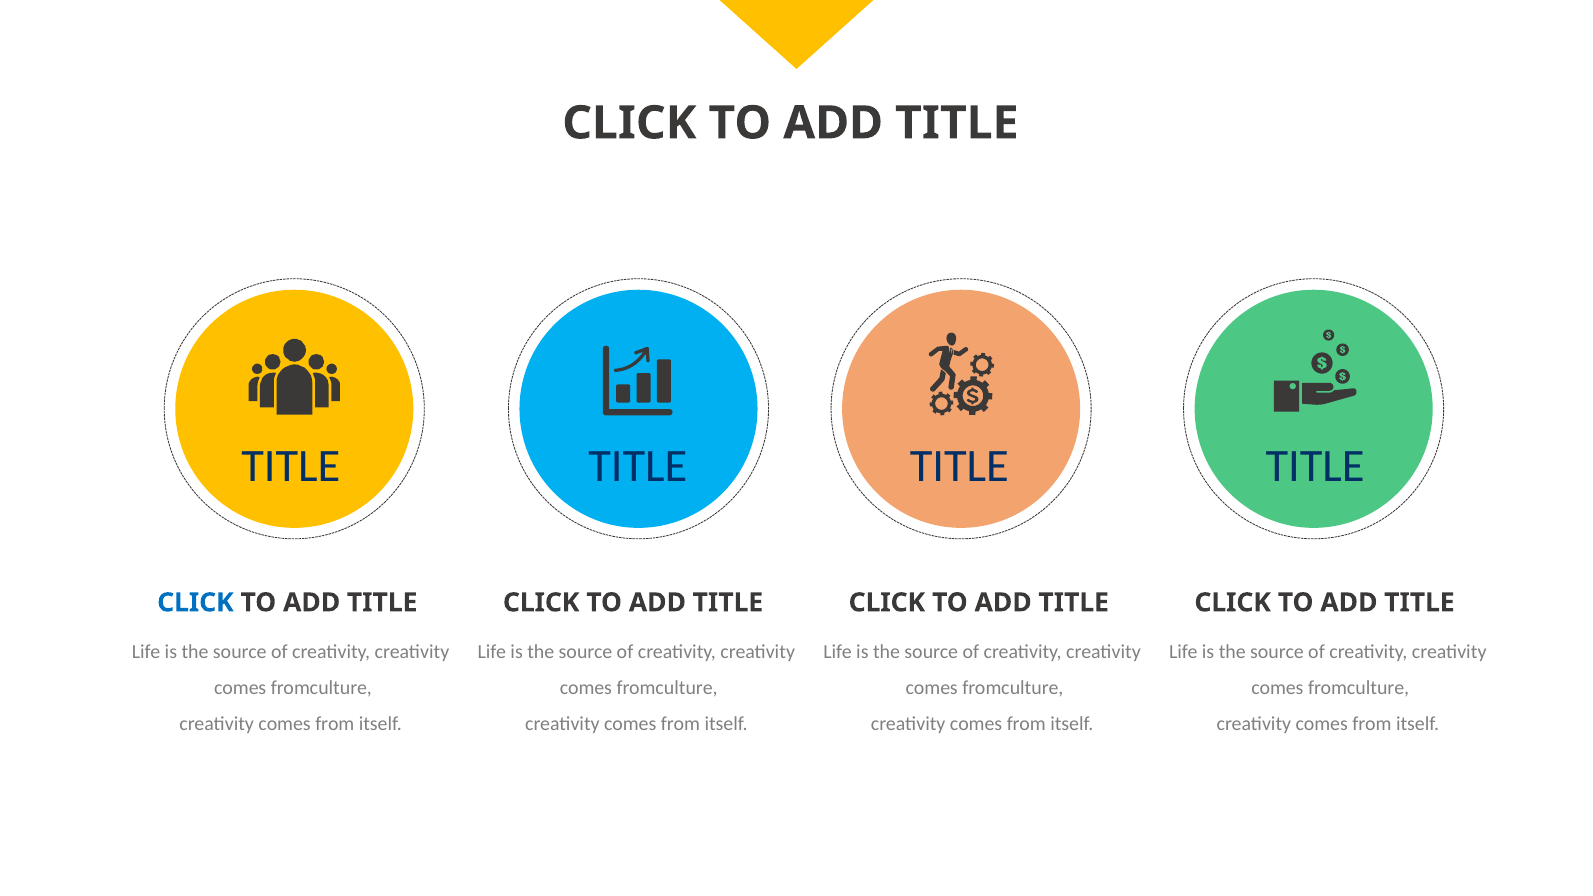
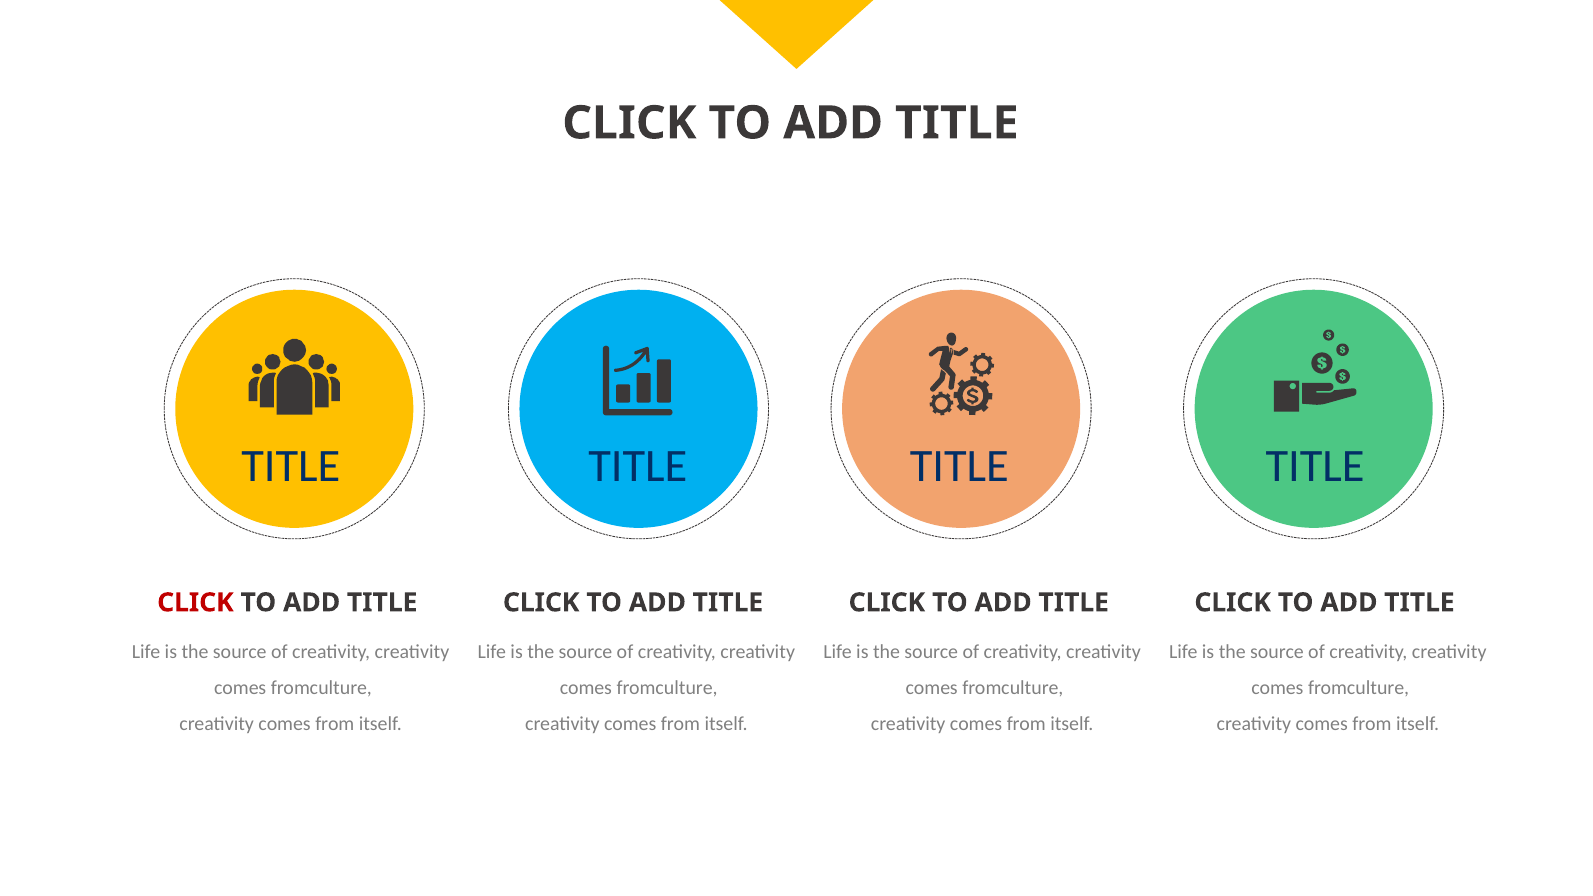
CLICK at (195, 603) colour: blue -> red
